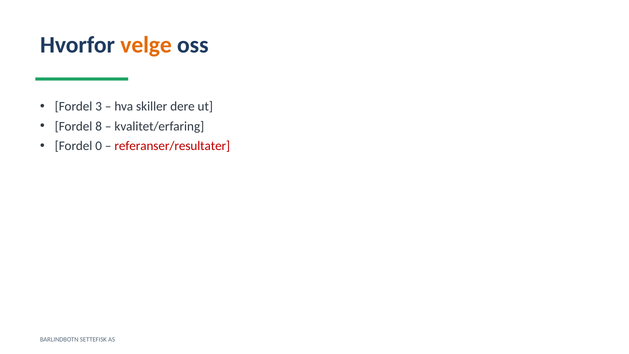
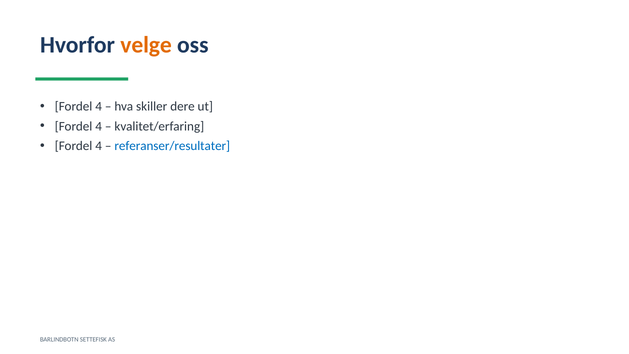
3 at (99, 107): 3 -> 4
8 at (99, 126): 8 -> 4
0 at (99, 146): 0 -> 4
referanser/resultater colour: red -> blue
